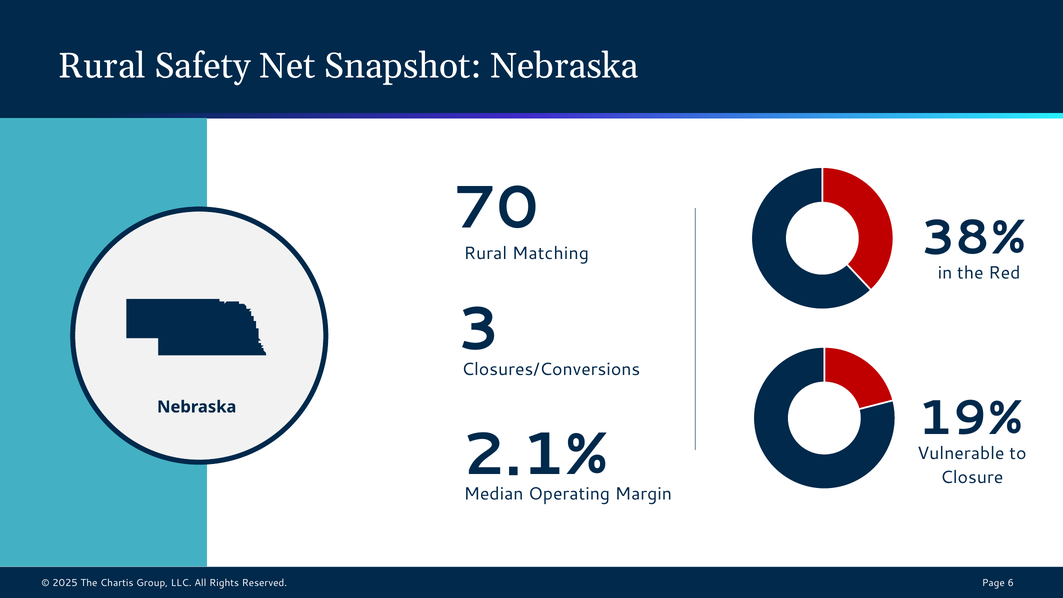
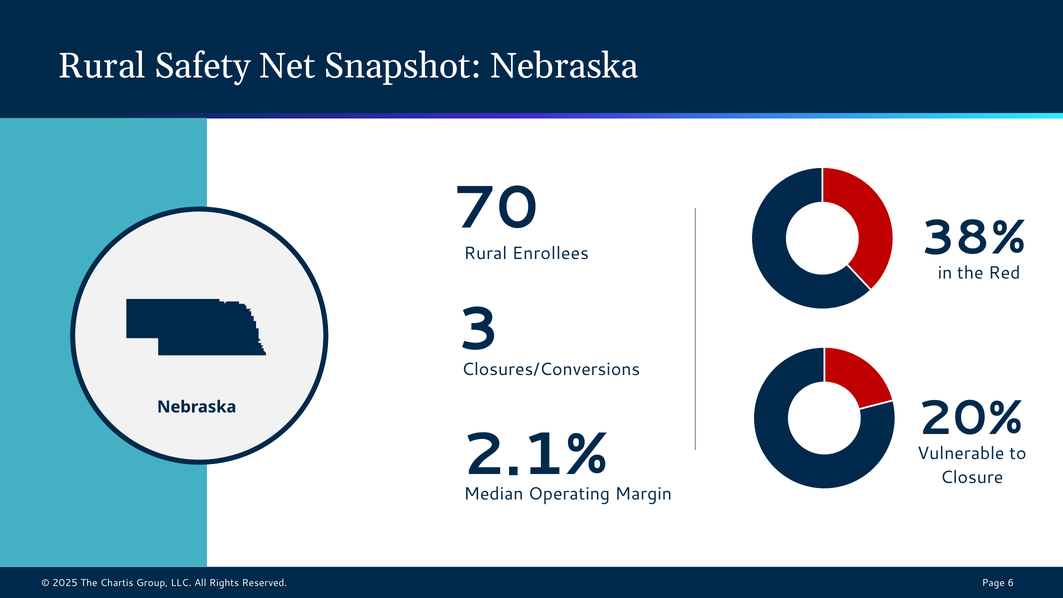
Matching: Matching -> Enrollees
19%: 19% -> 20%
